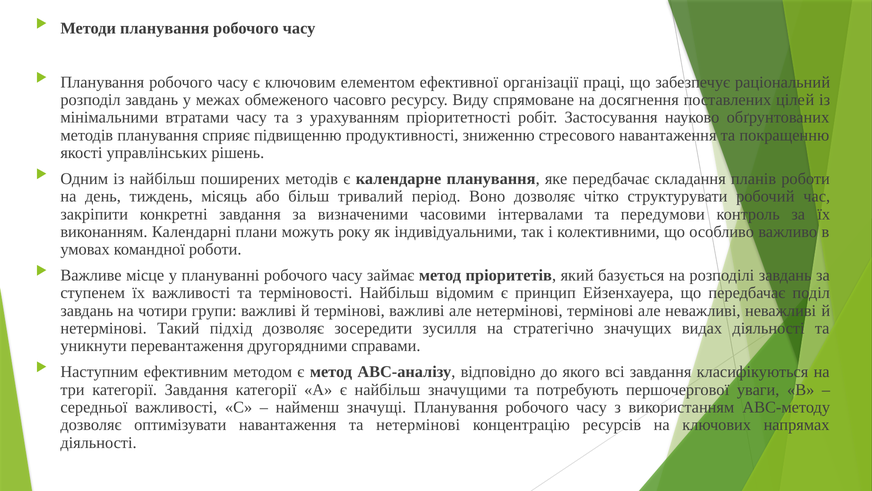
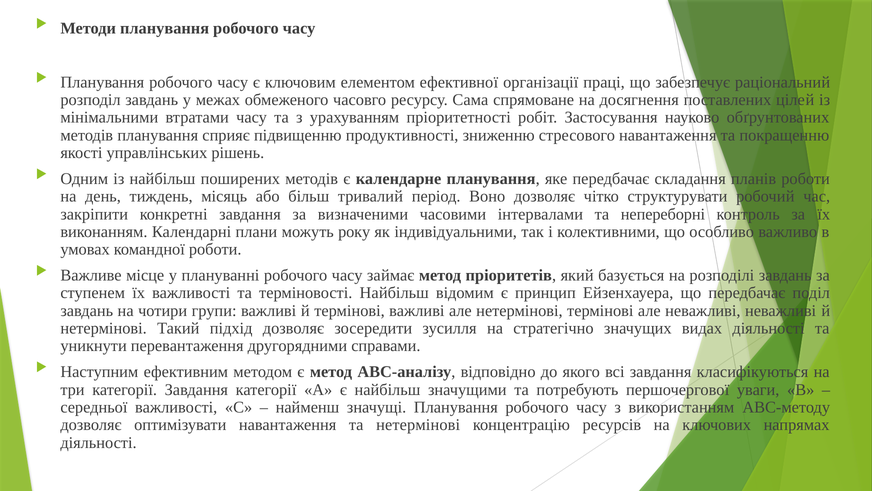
Виду: Виду -> Сама
передумови: передумови -> непереборні
